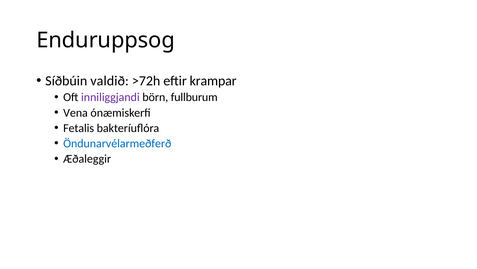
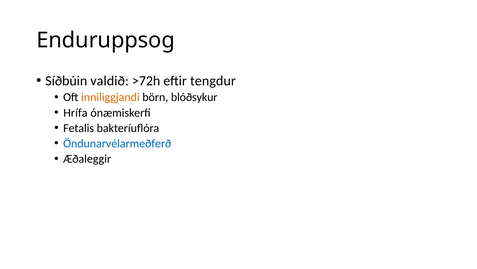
krampar: krampar -> tengdur
inniliggjandi colour: purple -> orange
fullburum: fullburum -> blóðsykur
Vena: Vena -> Hrífa
